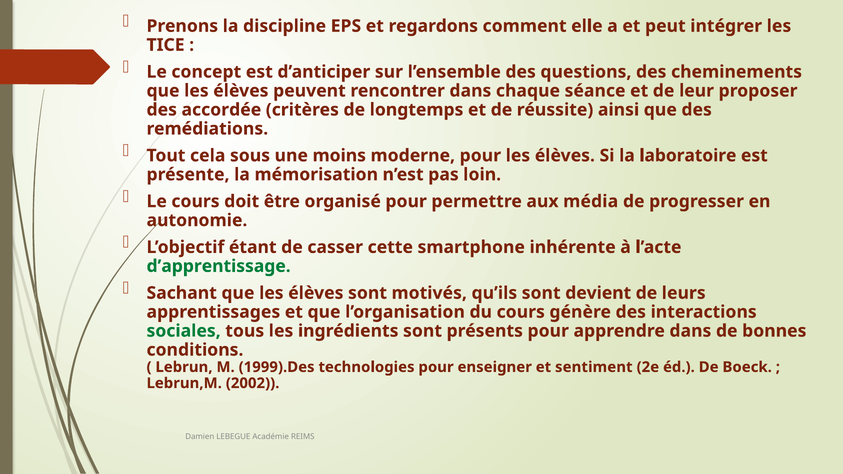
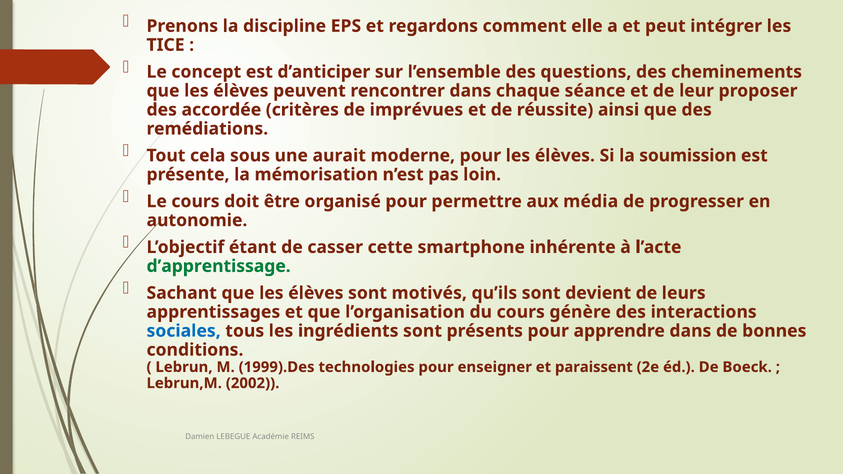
longtemps: longtemps -> imprévues
moins: moins -> aurait
laboratoire: laboratoire -> soumission
sociales colour: green -> blue
sentiment: sentiment -> paraissent
